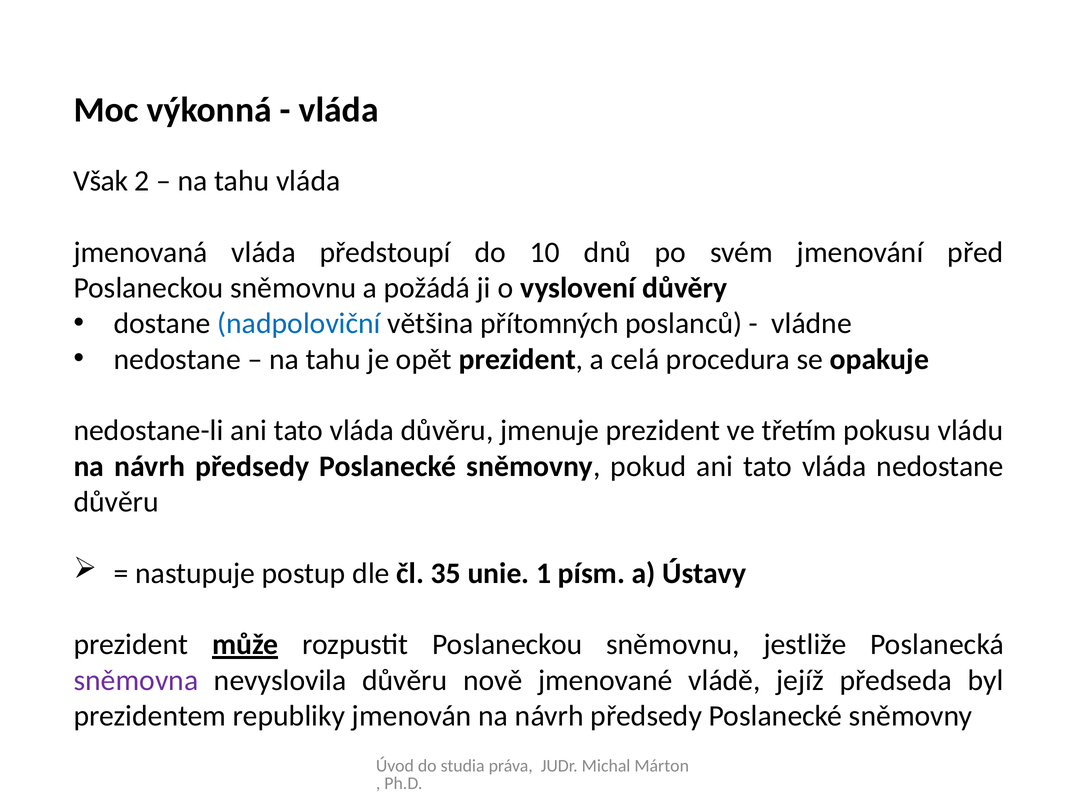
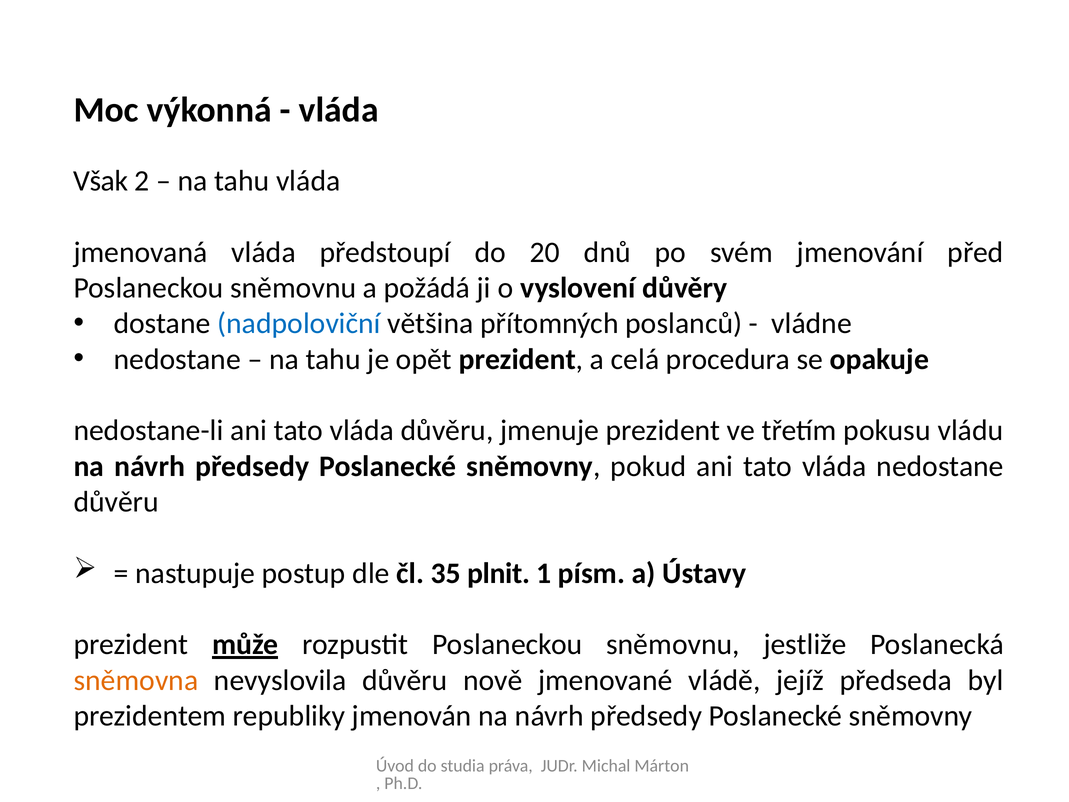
10: 10 -> 20
unie: unie -> plnit
sněmovna colour: purple -> orange
